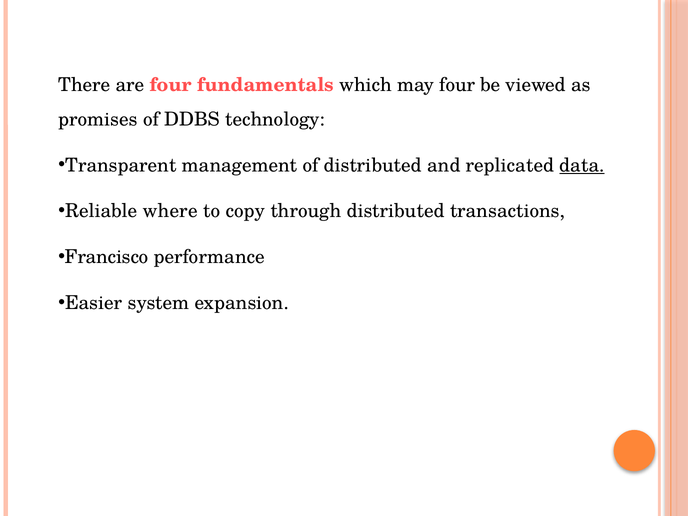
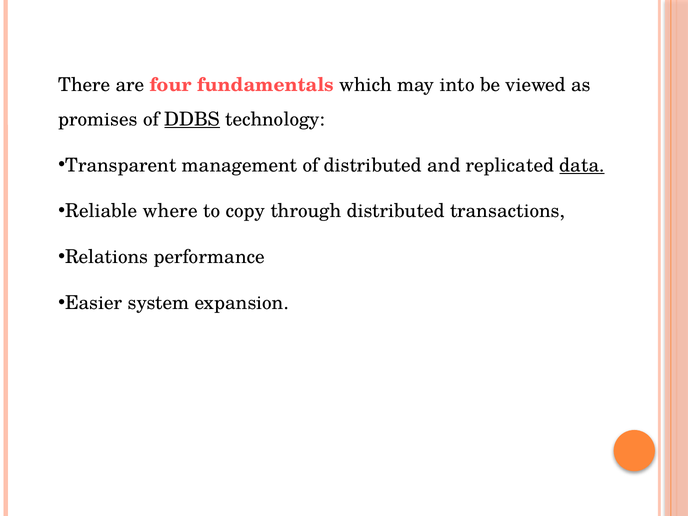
may four: four -> into
DDBS underline: none -> present
Francisco: Francisco -> Relations
